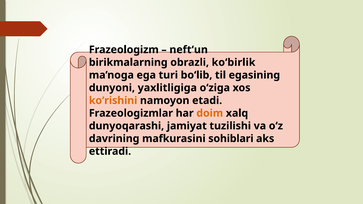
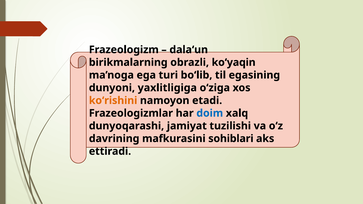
nеft‘un: nеft‘un -> dala‘un
ko‘birlik: ko‘birlik -> ko‘yaqin
doim colour: orange -> blue
